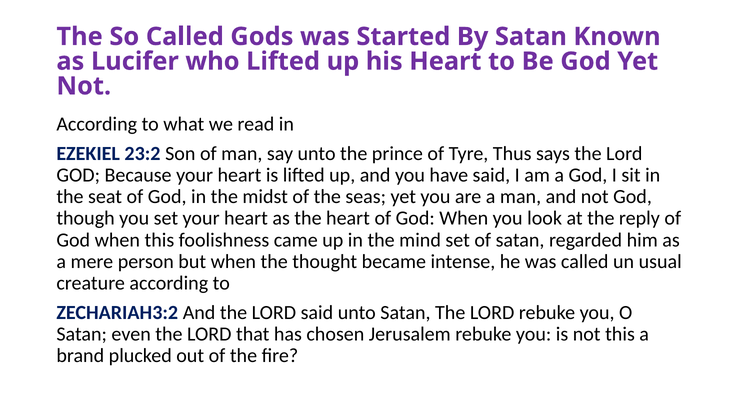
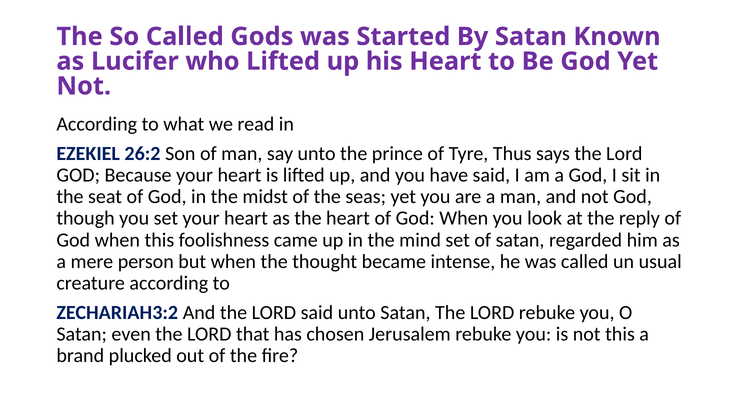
23:2: 23:2 -> 26:2
